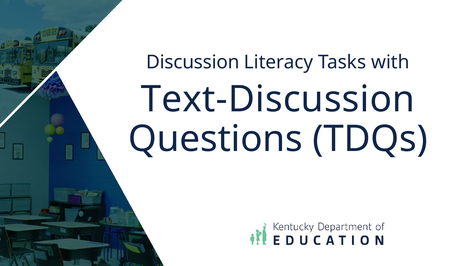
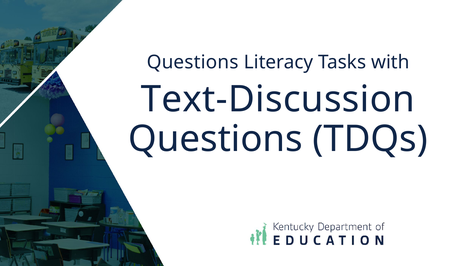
Discussion at (193, 62): Discussion -> Questions
